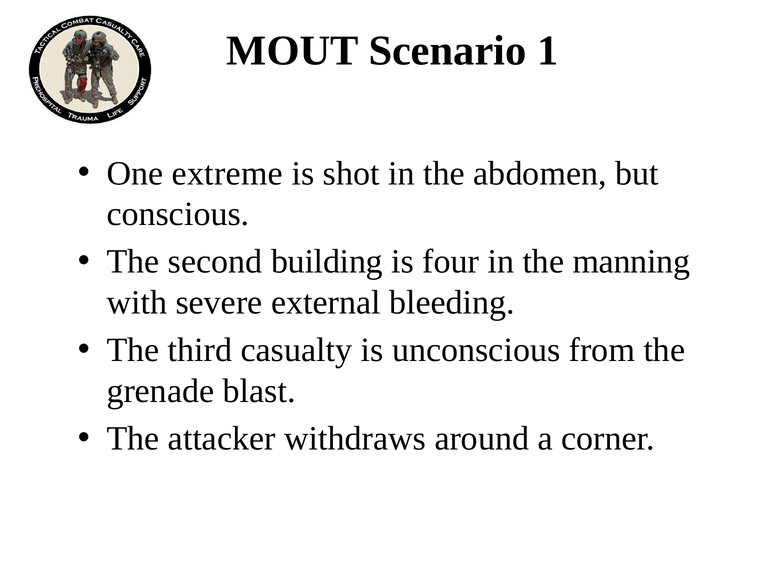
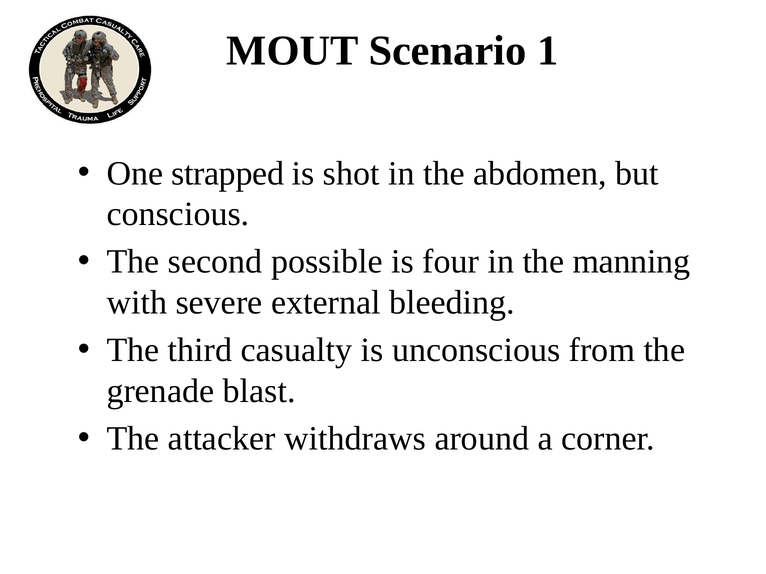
extreme: extreme -> strapped
building: building -> possible
